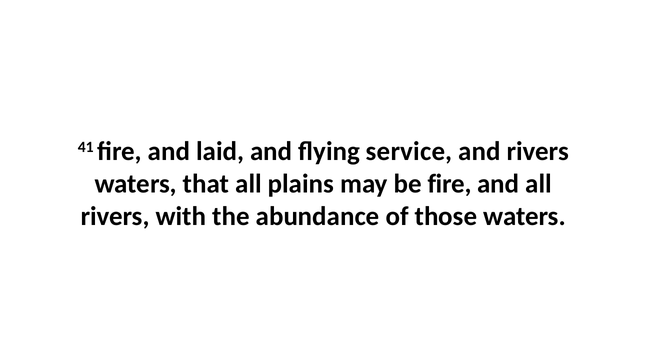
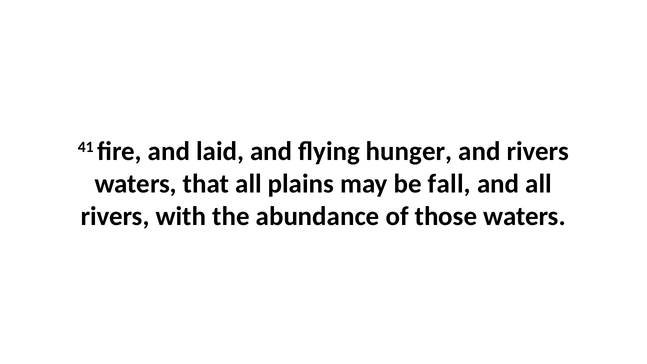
service: service -> hunger
be fire: fire -> fall
